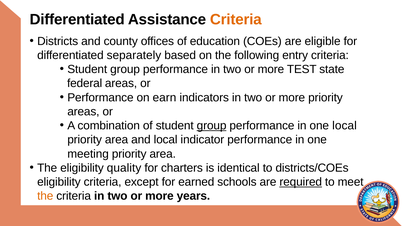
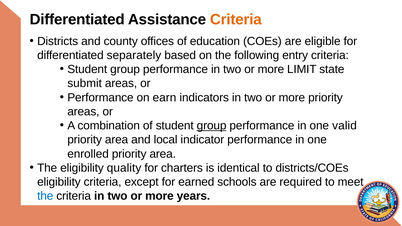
TEST: TEST -> LIMIT
federal: federal -> submit
one local: local -> valid
meeting: meeting -> enrolled
required underline: present -> none
the at (45, 196) colour: orange -> blue
